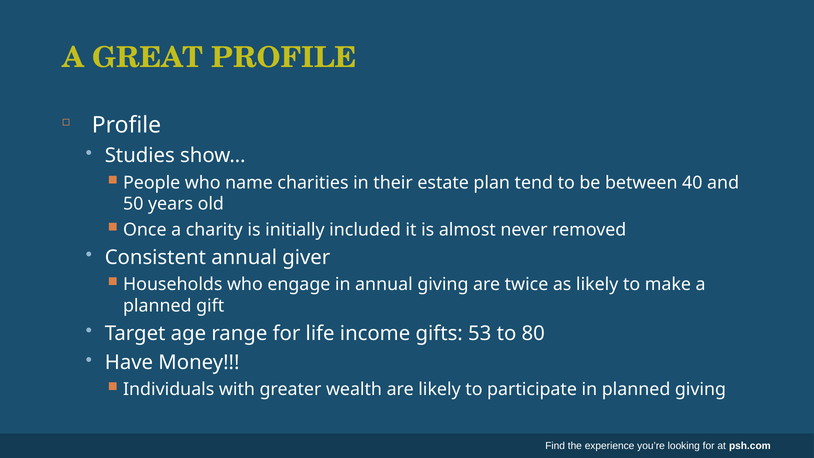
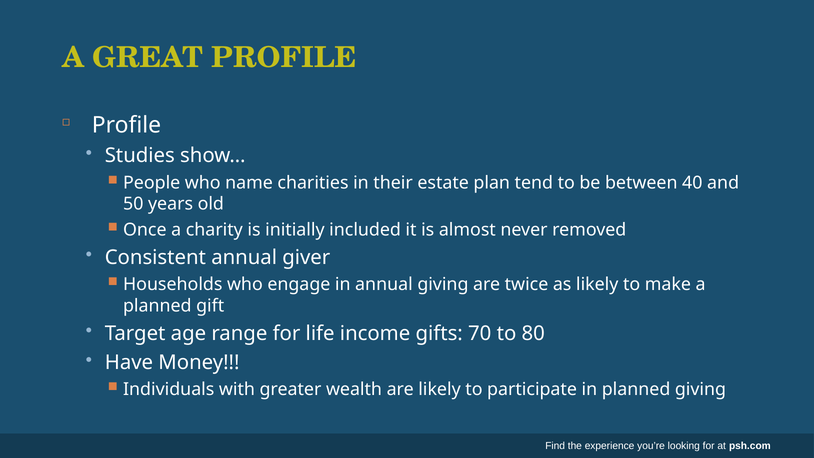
53: 53 -> 70
